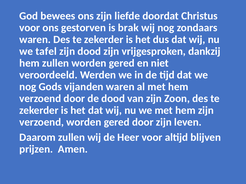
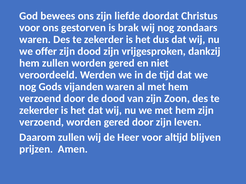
tafel: tafel -> offer
